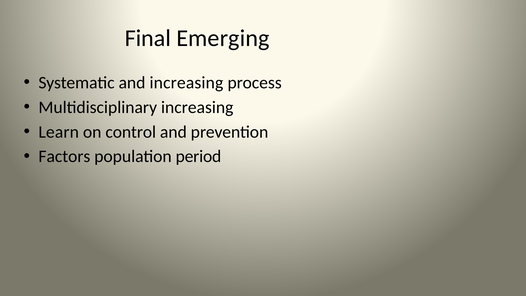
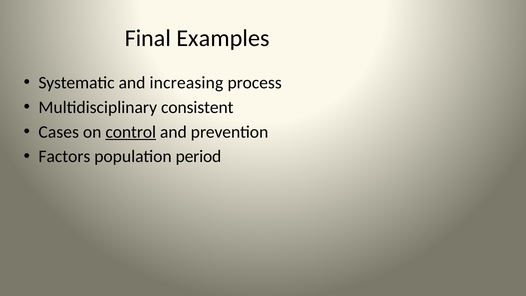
Emerging: Emerging -> Examples
Multidisciplinary increasing: increasing -> consistent
Learn: Learn -> Cases
control underline: none -> present
